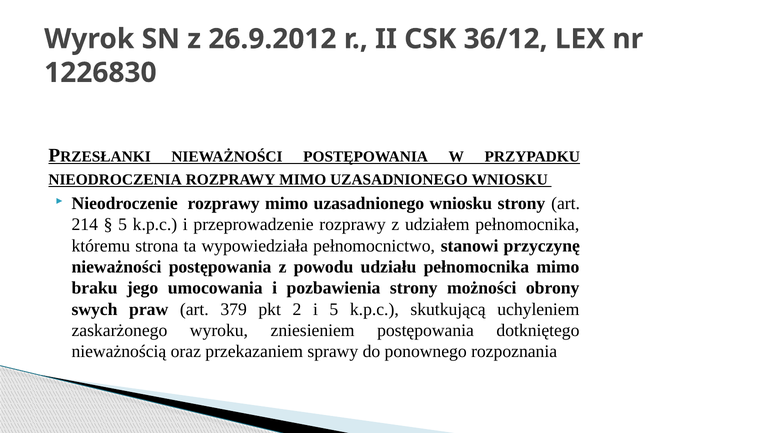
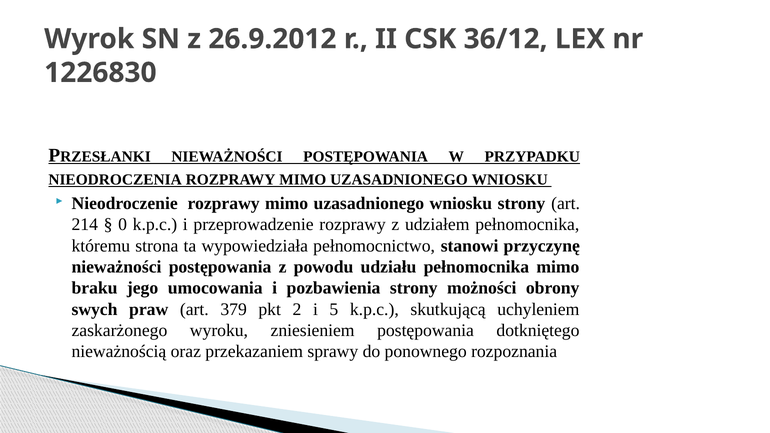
5 at (123, 225): 5 -> 0
